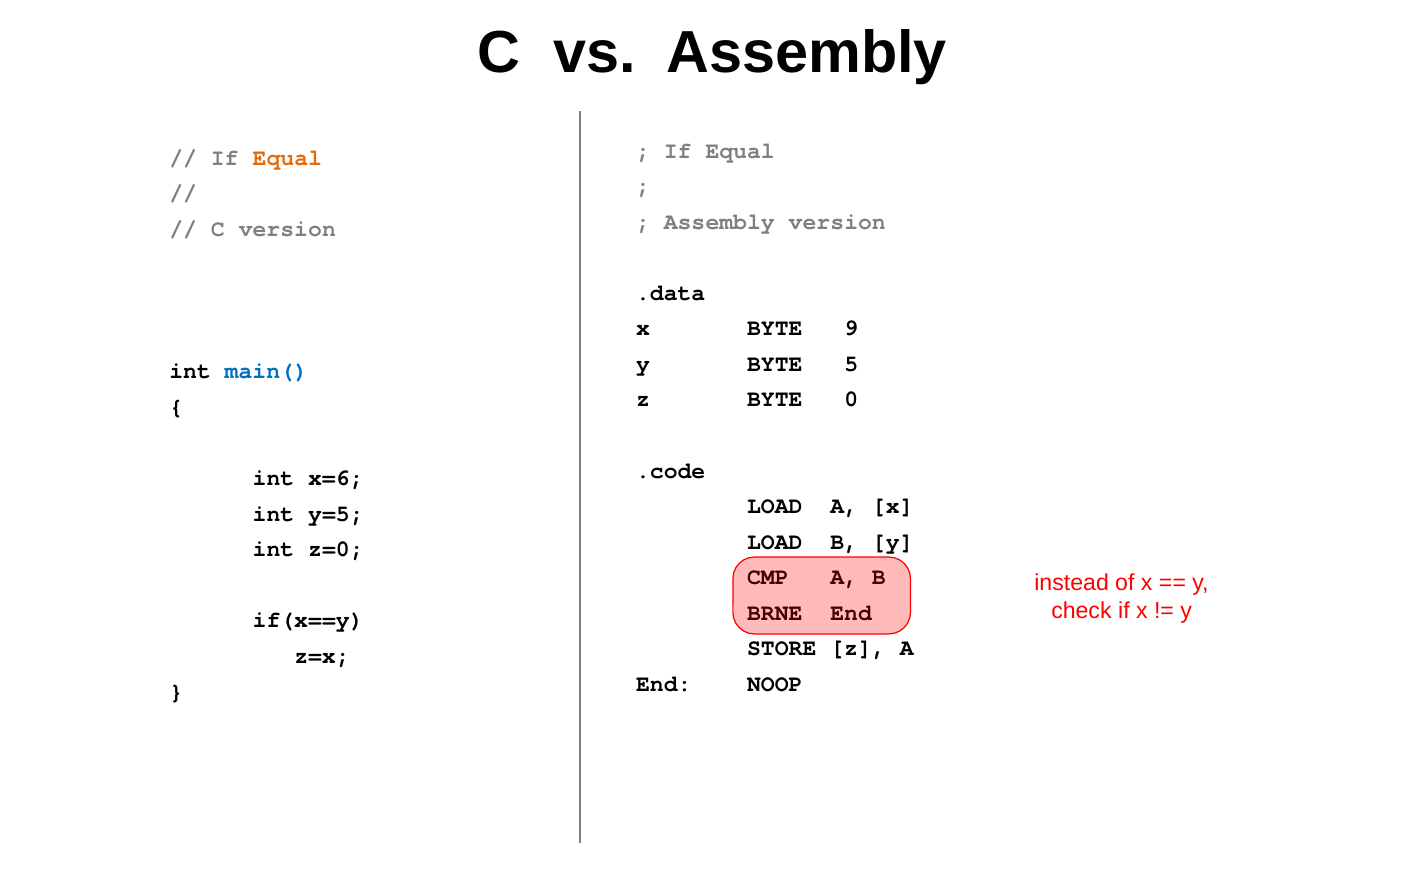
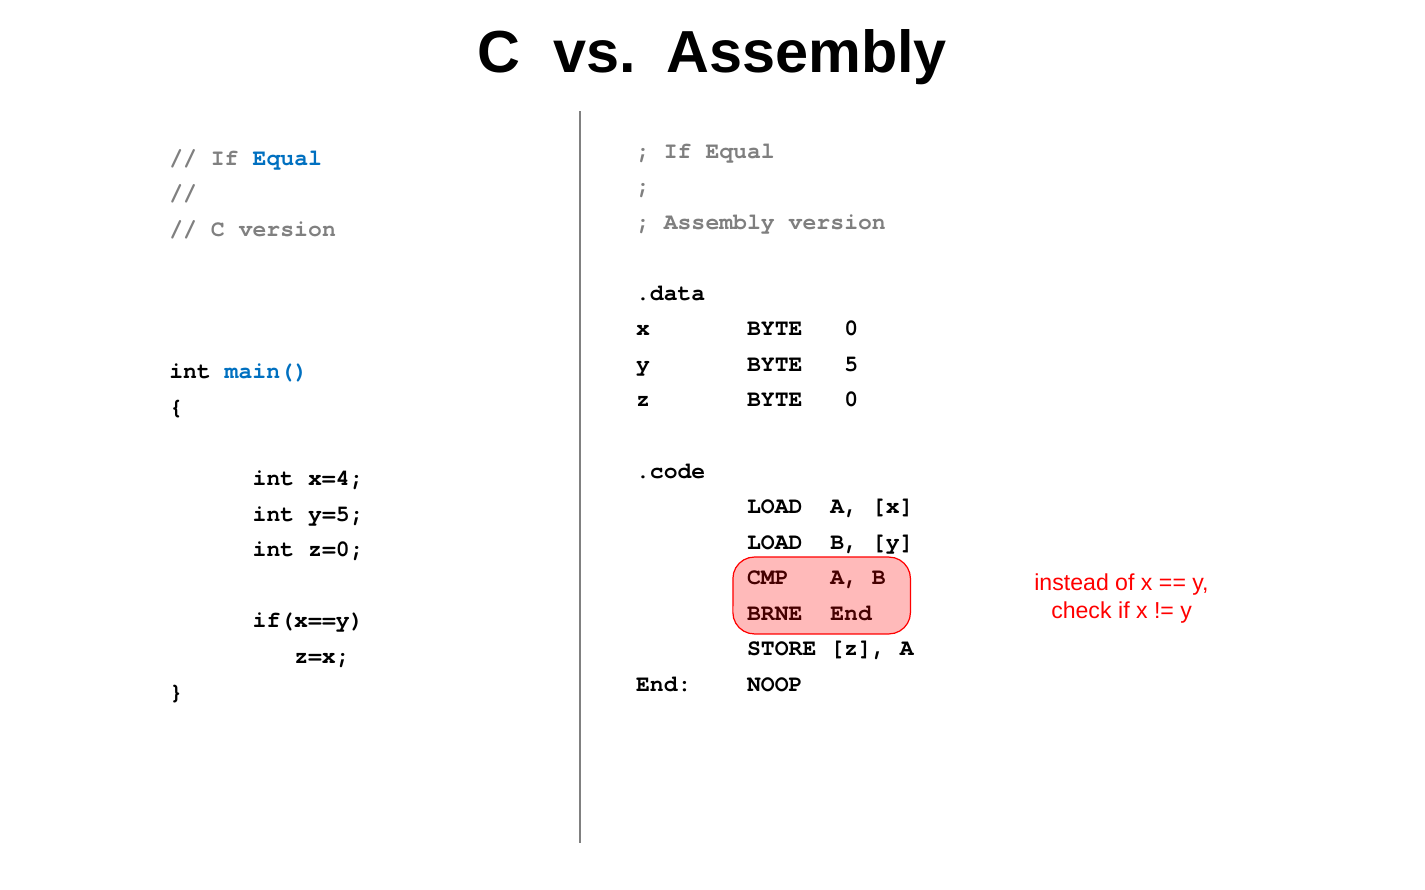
Equal at (287, 158) colour: orange -> blue
x BYTE 9: 9 -> 0
x=6: x=6 -> x=4
